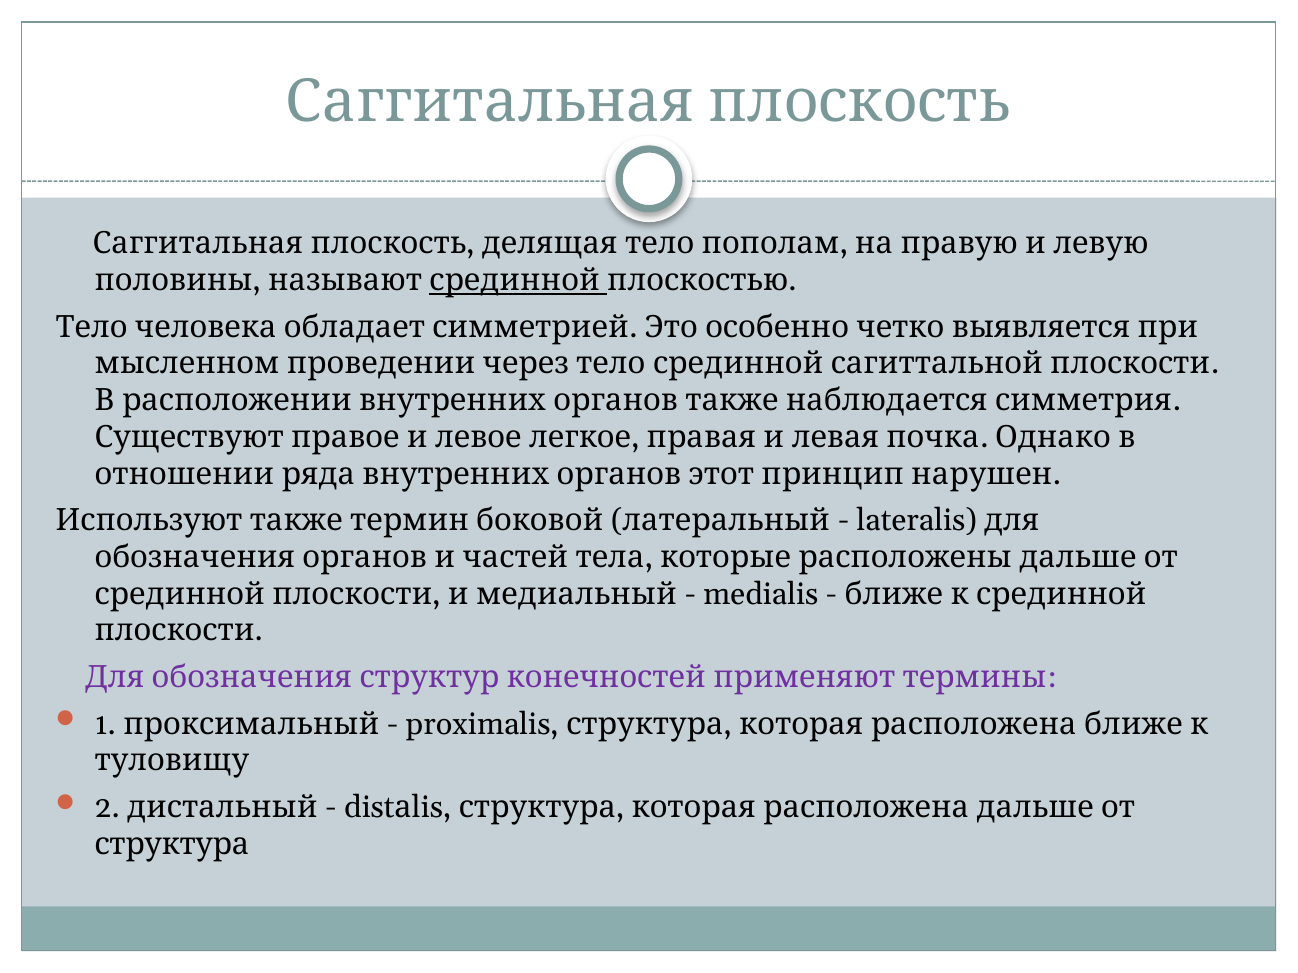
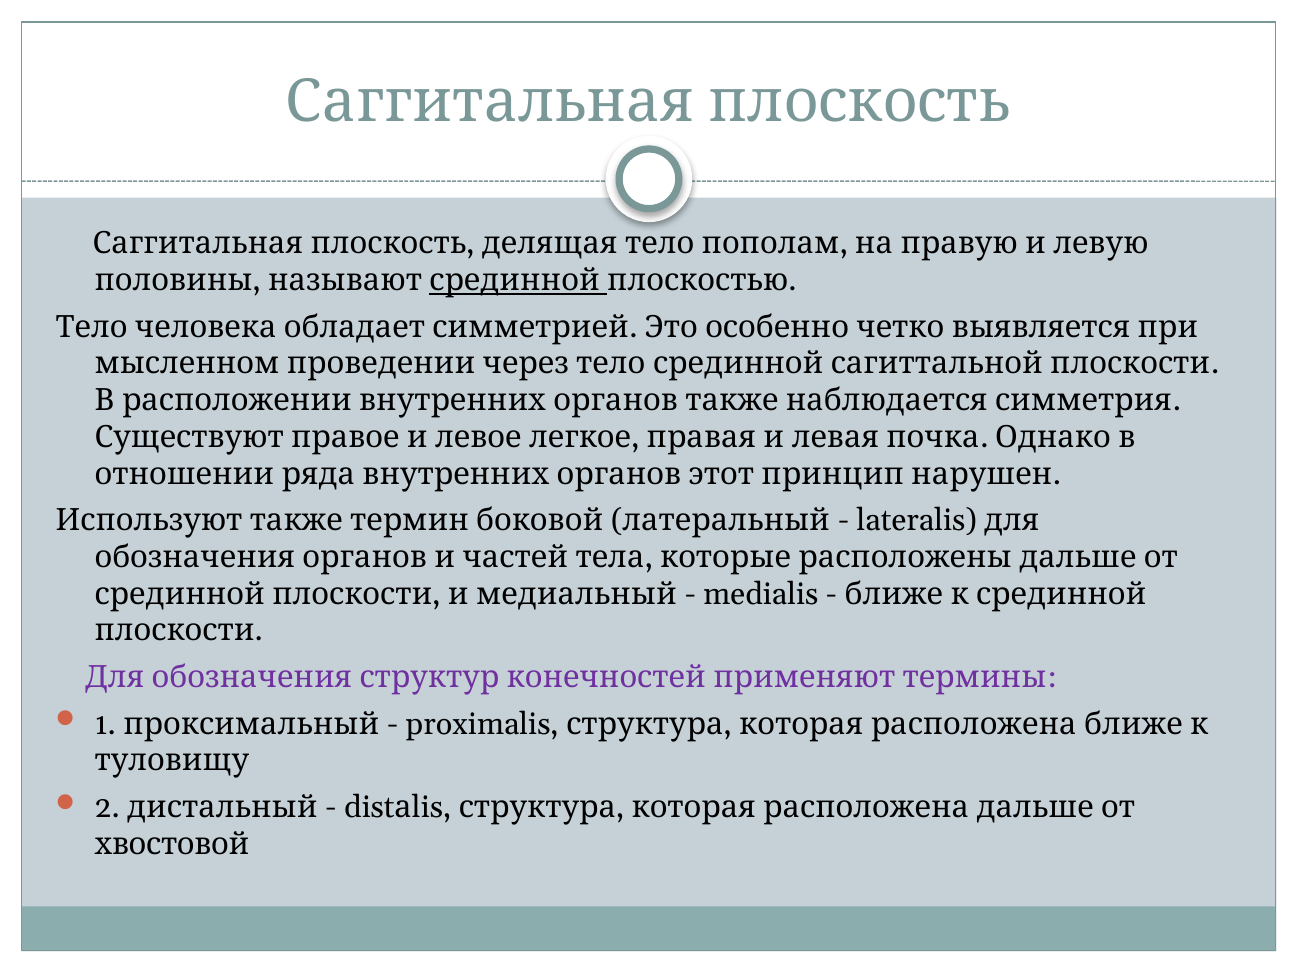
структура at (172, 844): структура -> хвостовой
